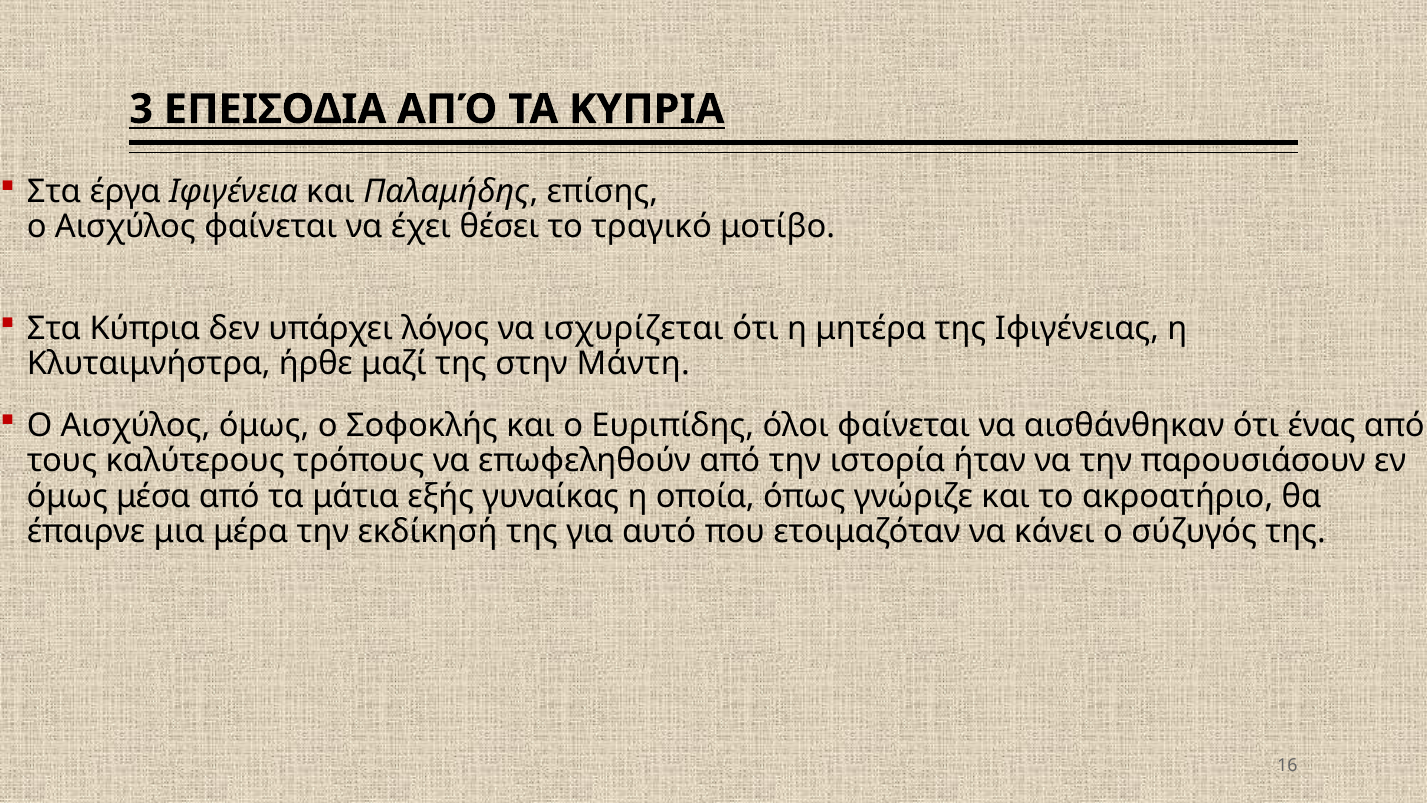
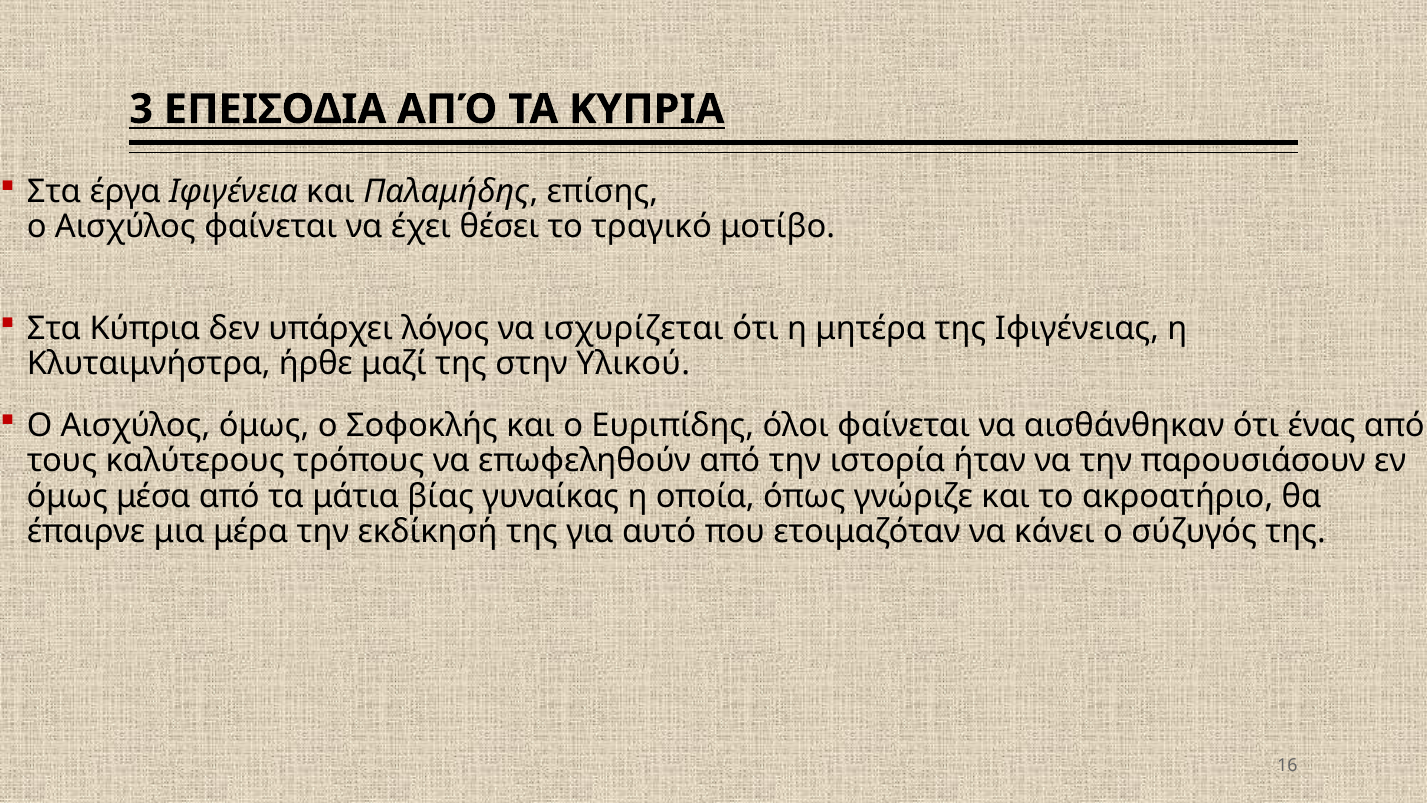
Μάντη: Μάντη -> Υλικού
εξής: εξής -> βίας
